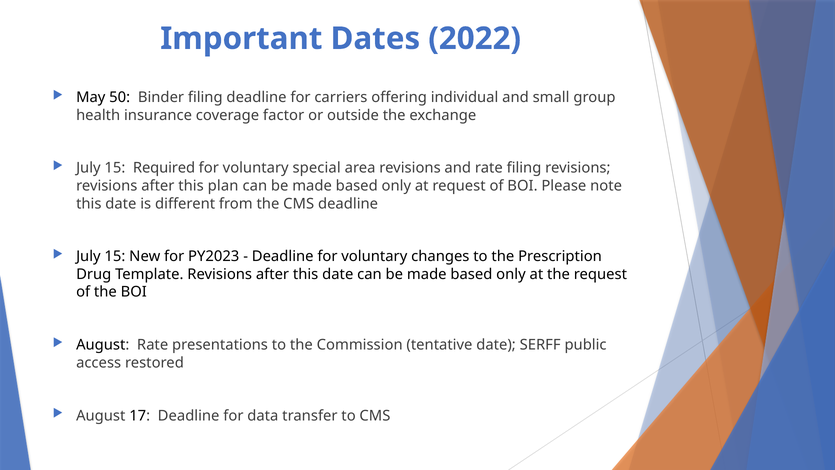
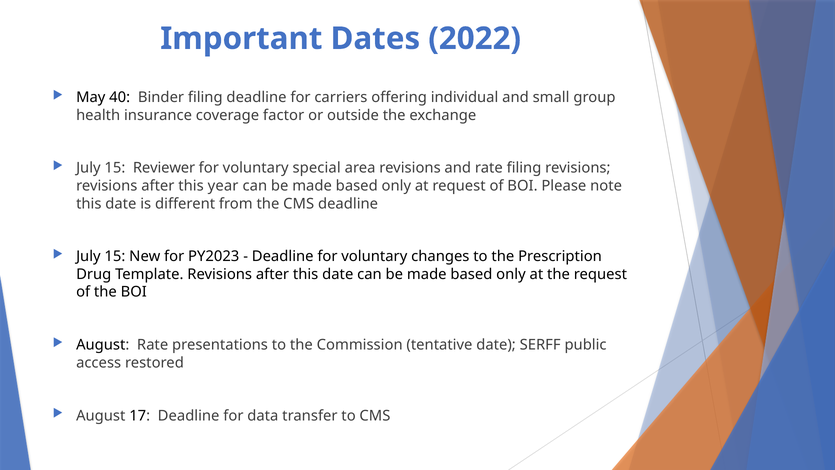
50: 50 -> 40
Required: Required -> Reviewer
plan: plan -> year
